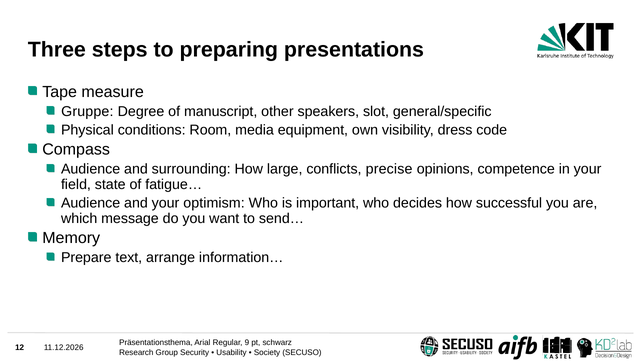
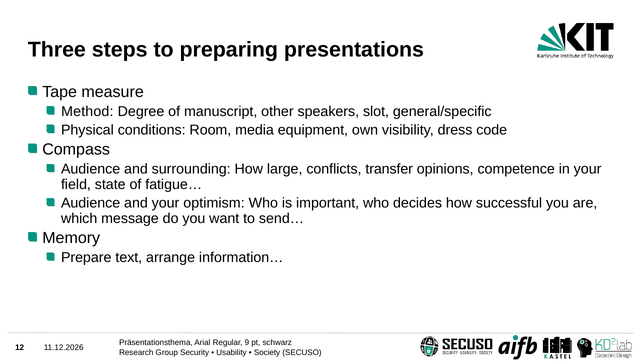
Gruppe: Gruppe -> Method
precise: precise -> transfer
